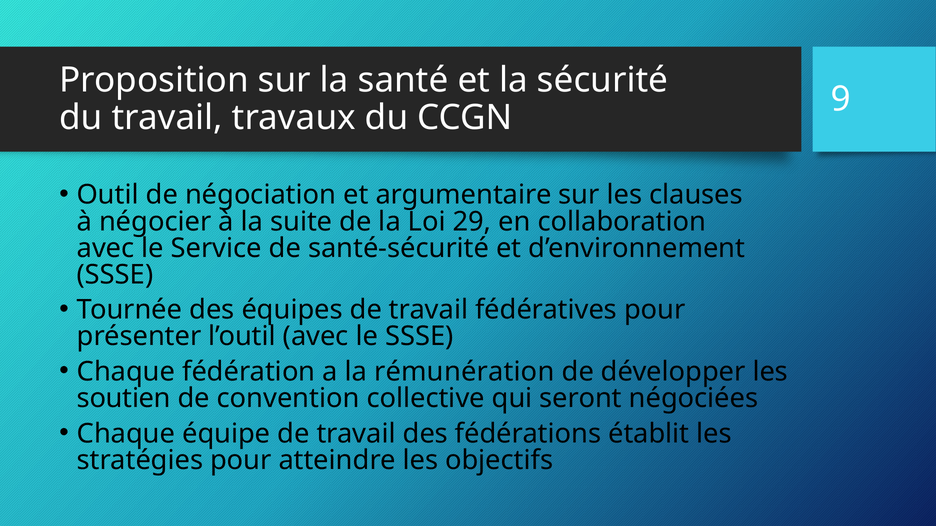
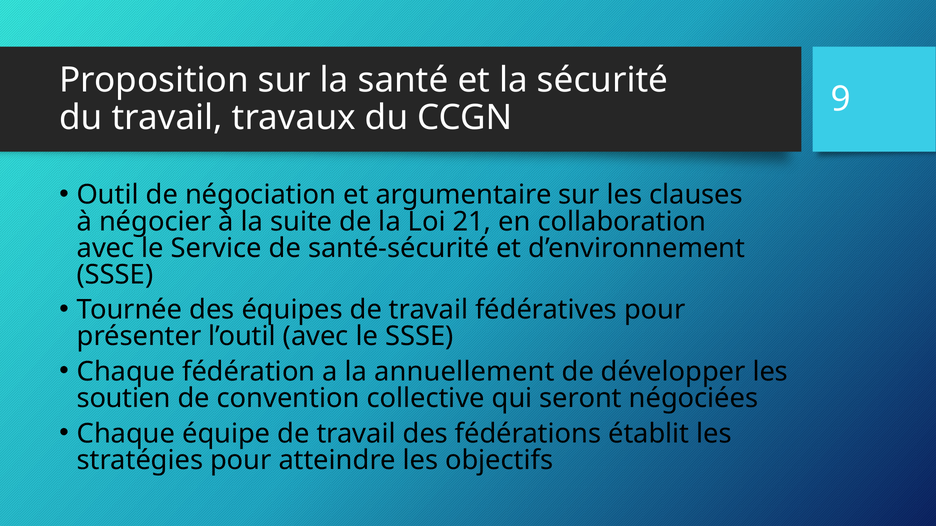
29: 29 -> 21
rémunération: rémunération -> annuellement
